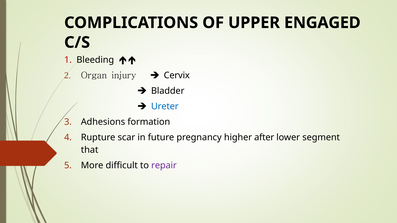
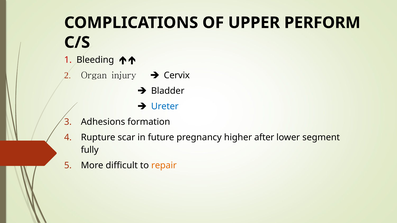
ENGAGED: ENGAGED -> PERFORM
that: that -> fully
repair colour: purple -> orange
